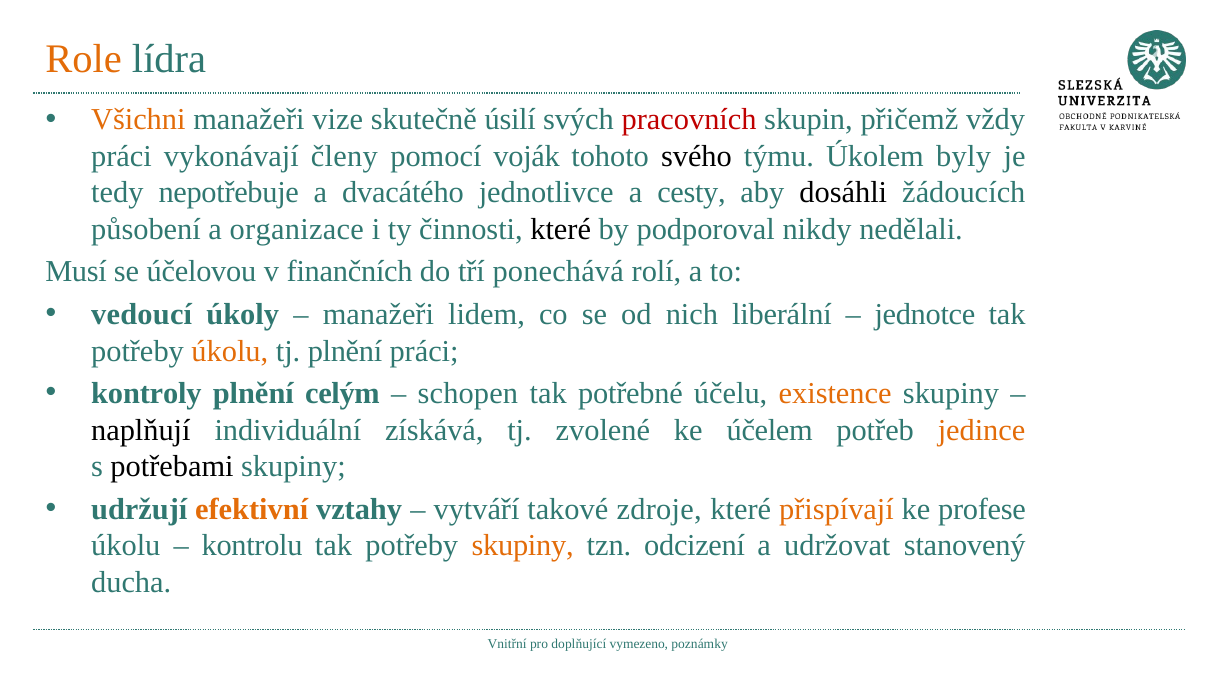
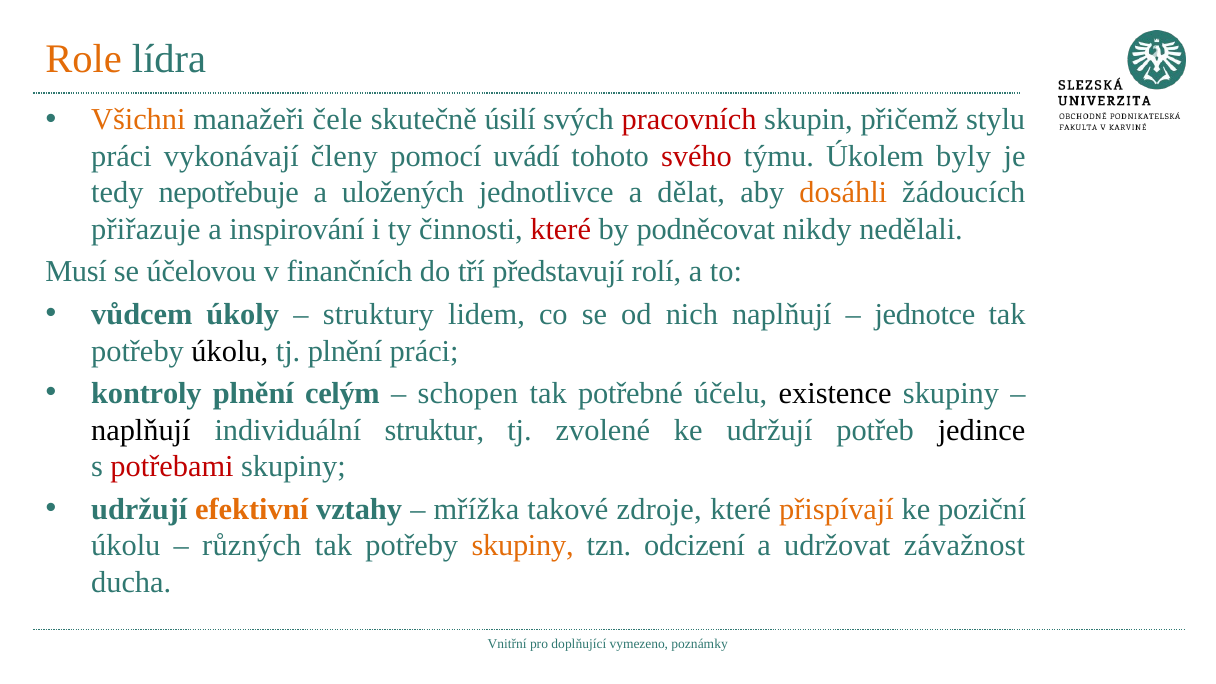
vize: vize -> čele
vždy: vždy -> stylu
voják: voják -> uvádí
svého colour: black -> red
dvacátého: dvacátého -> uložených
cesty: cesty -> dělat
dosáhli colour: black -> orange
působení: působení -> přiřazuje
organizace: organizace -> inspirování
které at (561, 229) colour: black -> red
podporoval: podporoval -> podněcovat
ponechává: ponechává -> představují
vedoucí: vedoucí -> vůdcem
manažeři at (378, 315): manažeři -> struktury
nich liberální: liberální -> naplňují
úkolu at (230, 351) colour: orange -> black
existence colour: orange -> black
získává: získává -> struktur
ke účelem: účelem -> udržují
jedince colour: orange -> black
potřebami colour: black -> red
vytváří: vytváří -> mřížka
profese: profese -> poziční
kontrolu: kontrolu -> různých
stanovený: stanovený -> závažnost
